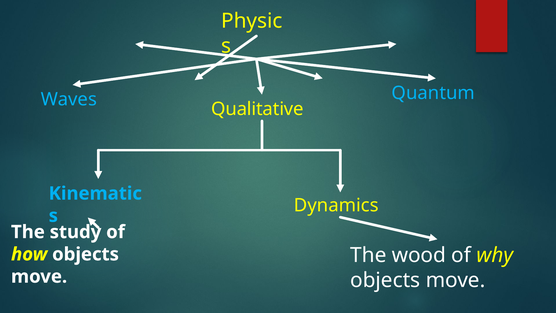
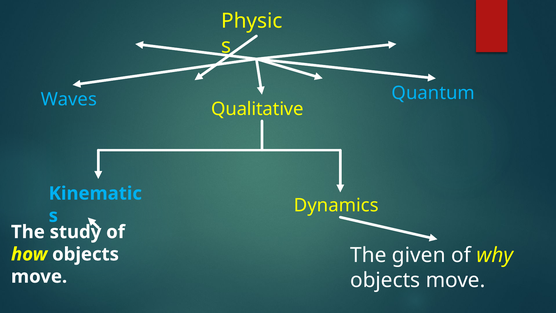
wood: wood -> given
